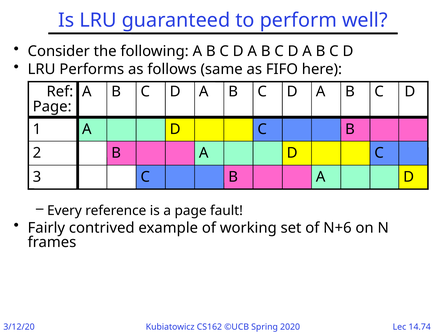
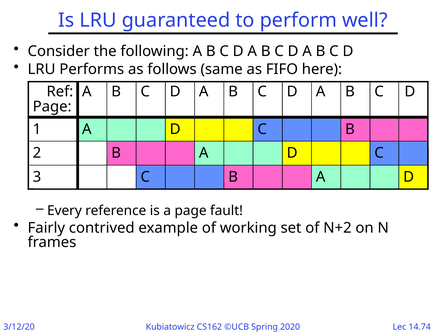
N+6: N+6 -> N+2
